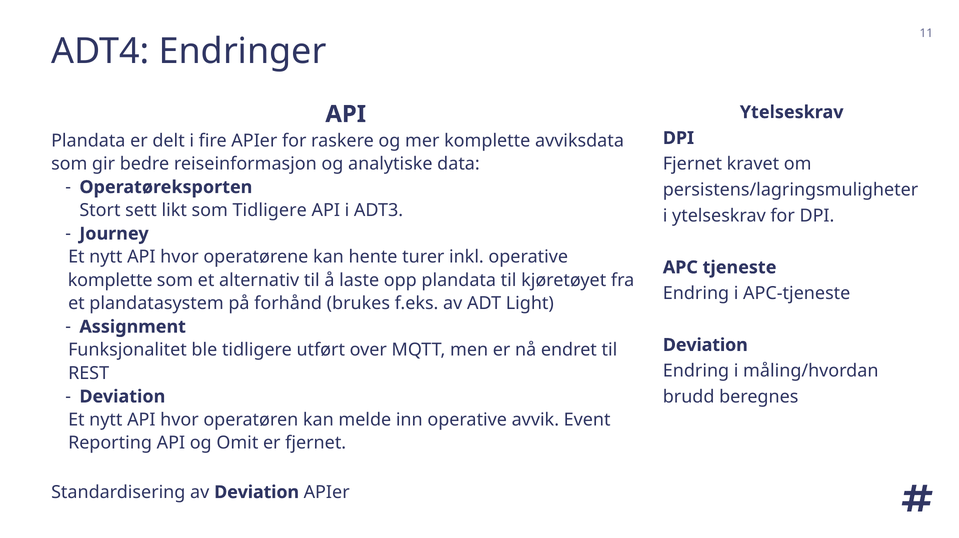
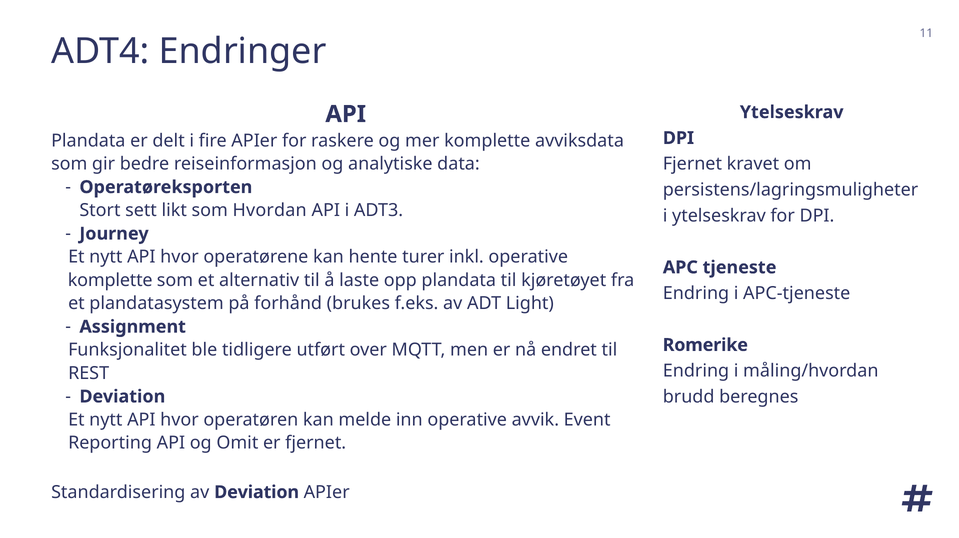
som Tidligere: Tidligere -> Hvordan
Deviation at (705, 345): Deviation -> Romerike
